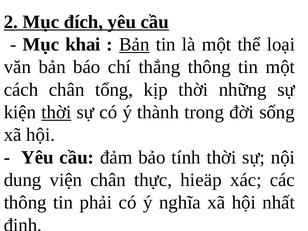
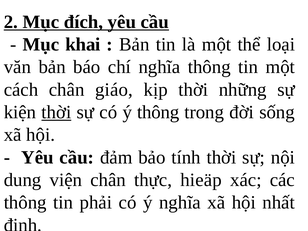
Bản at (134, 44) underline: present -> none
chí thắng: thắng -> nghĩa
tổng: tổng -> giáo
ý thành: thành -> thông
